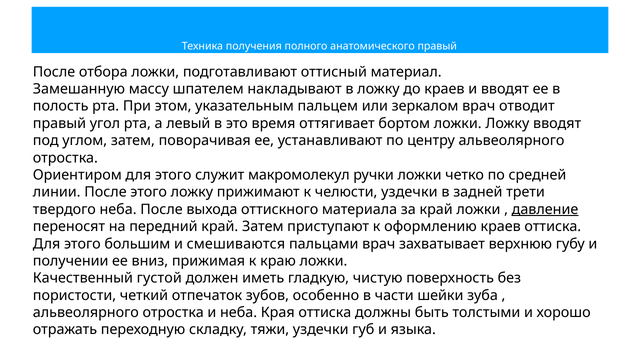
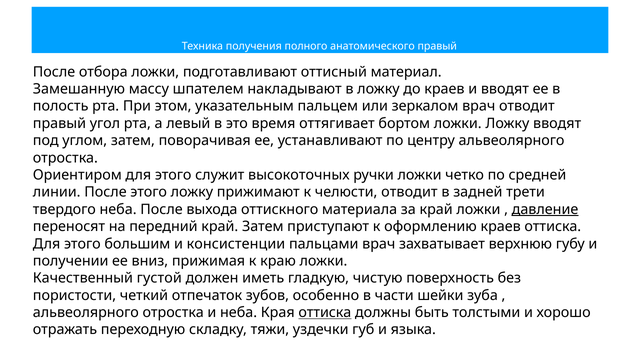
макромолекул: макромолекул -> высокоточных
челюсти уздечки: уздечки -> отводит
смешиваются: смешиваются -> консистенции
оттиска at (325, 313) underline: none -> present
